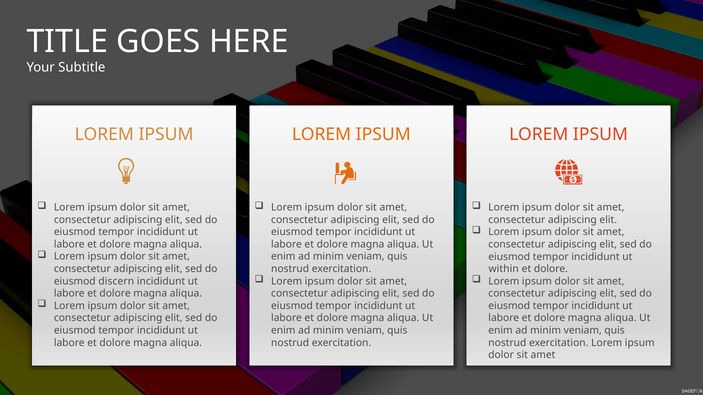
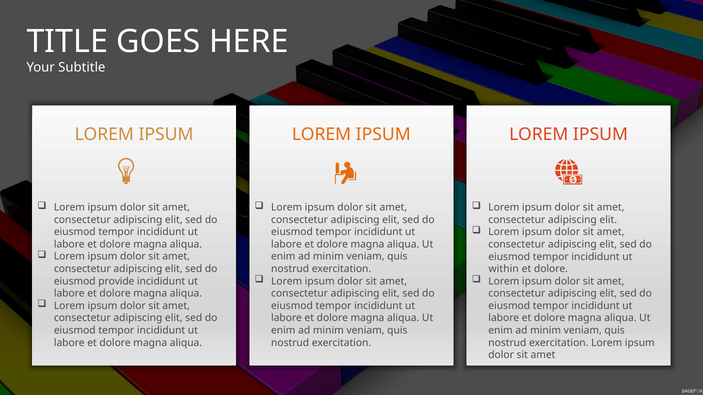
discern: discern -> provide
